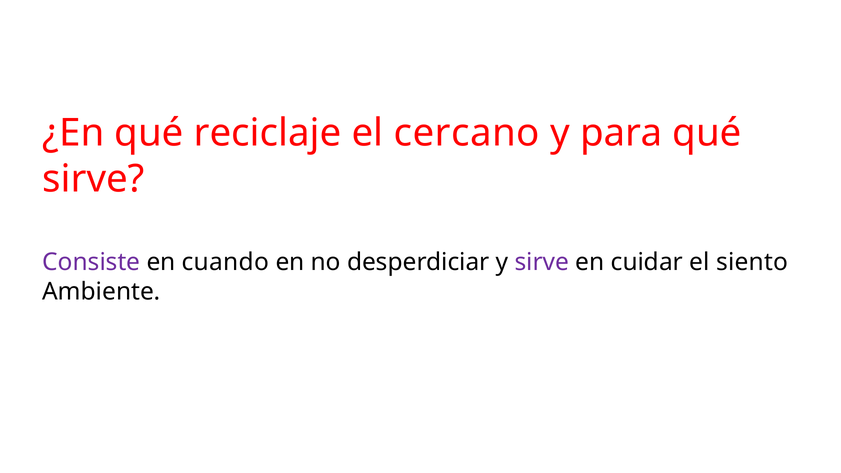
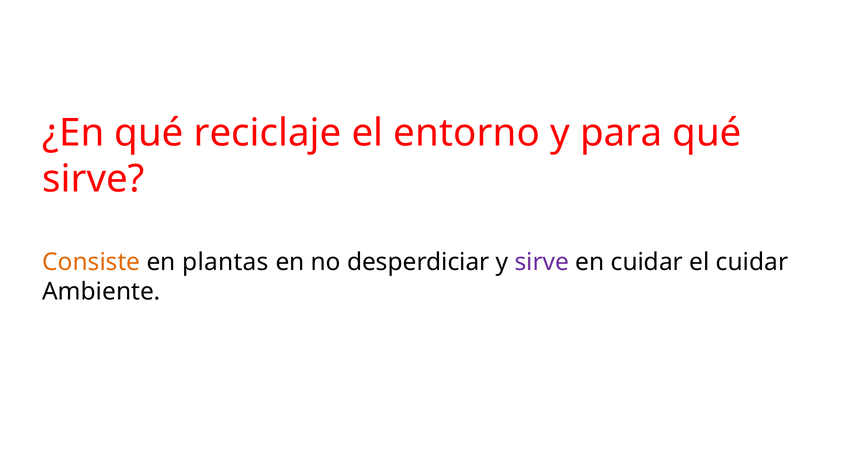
cercano: cercano -> entorno
Consiste colour: purple -> orange
cuando: cuando -> plantas
el siento: siento -> cuidar
